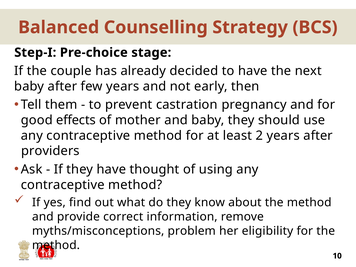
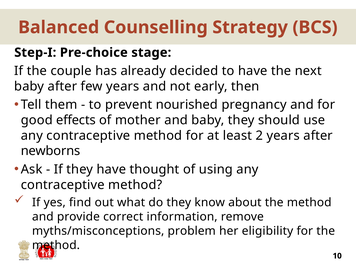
castration: castration -> nourished
providers: providers -> newborns
